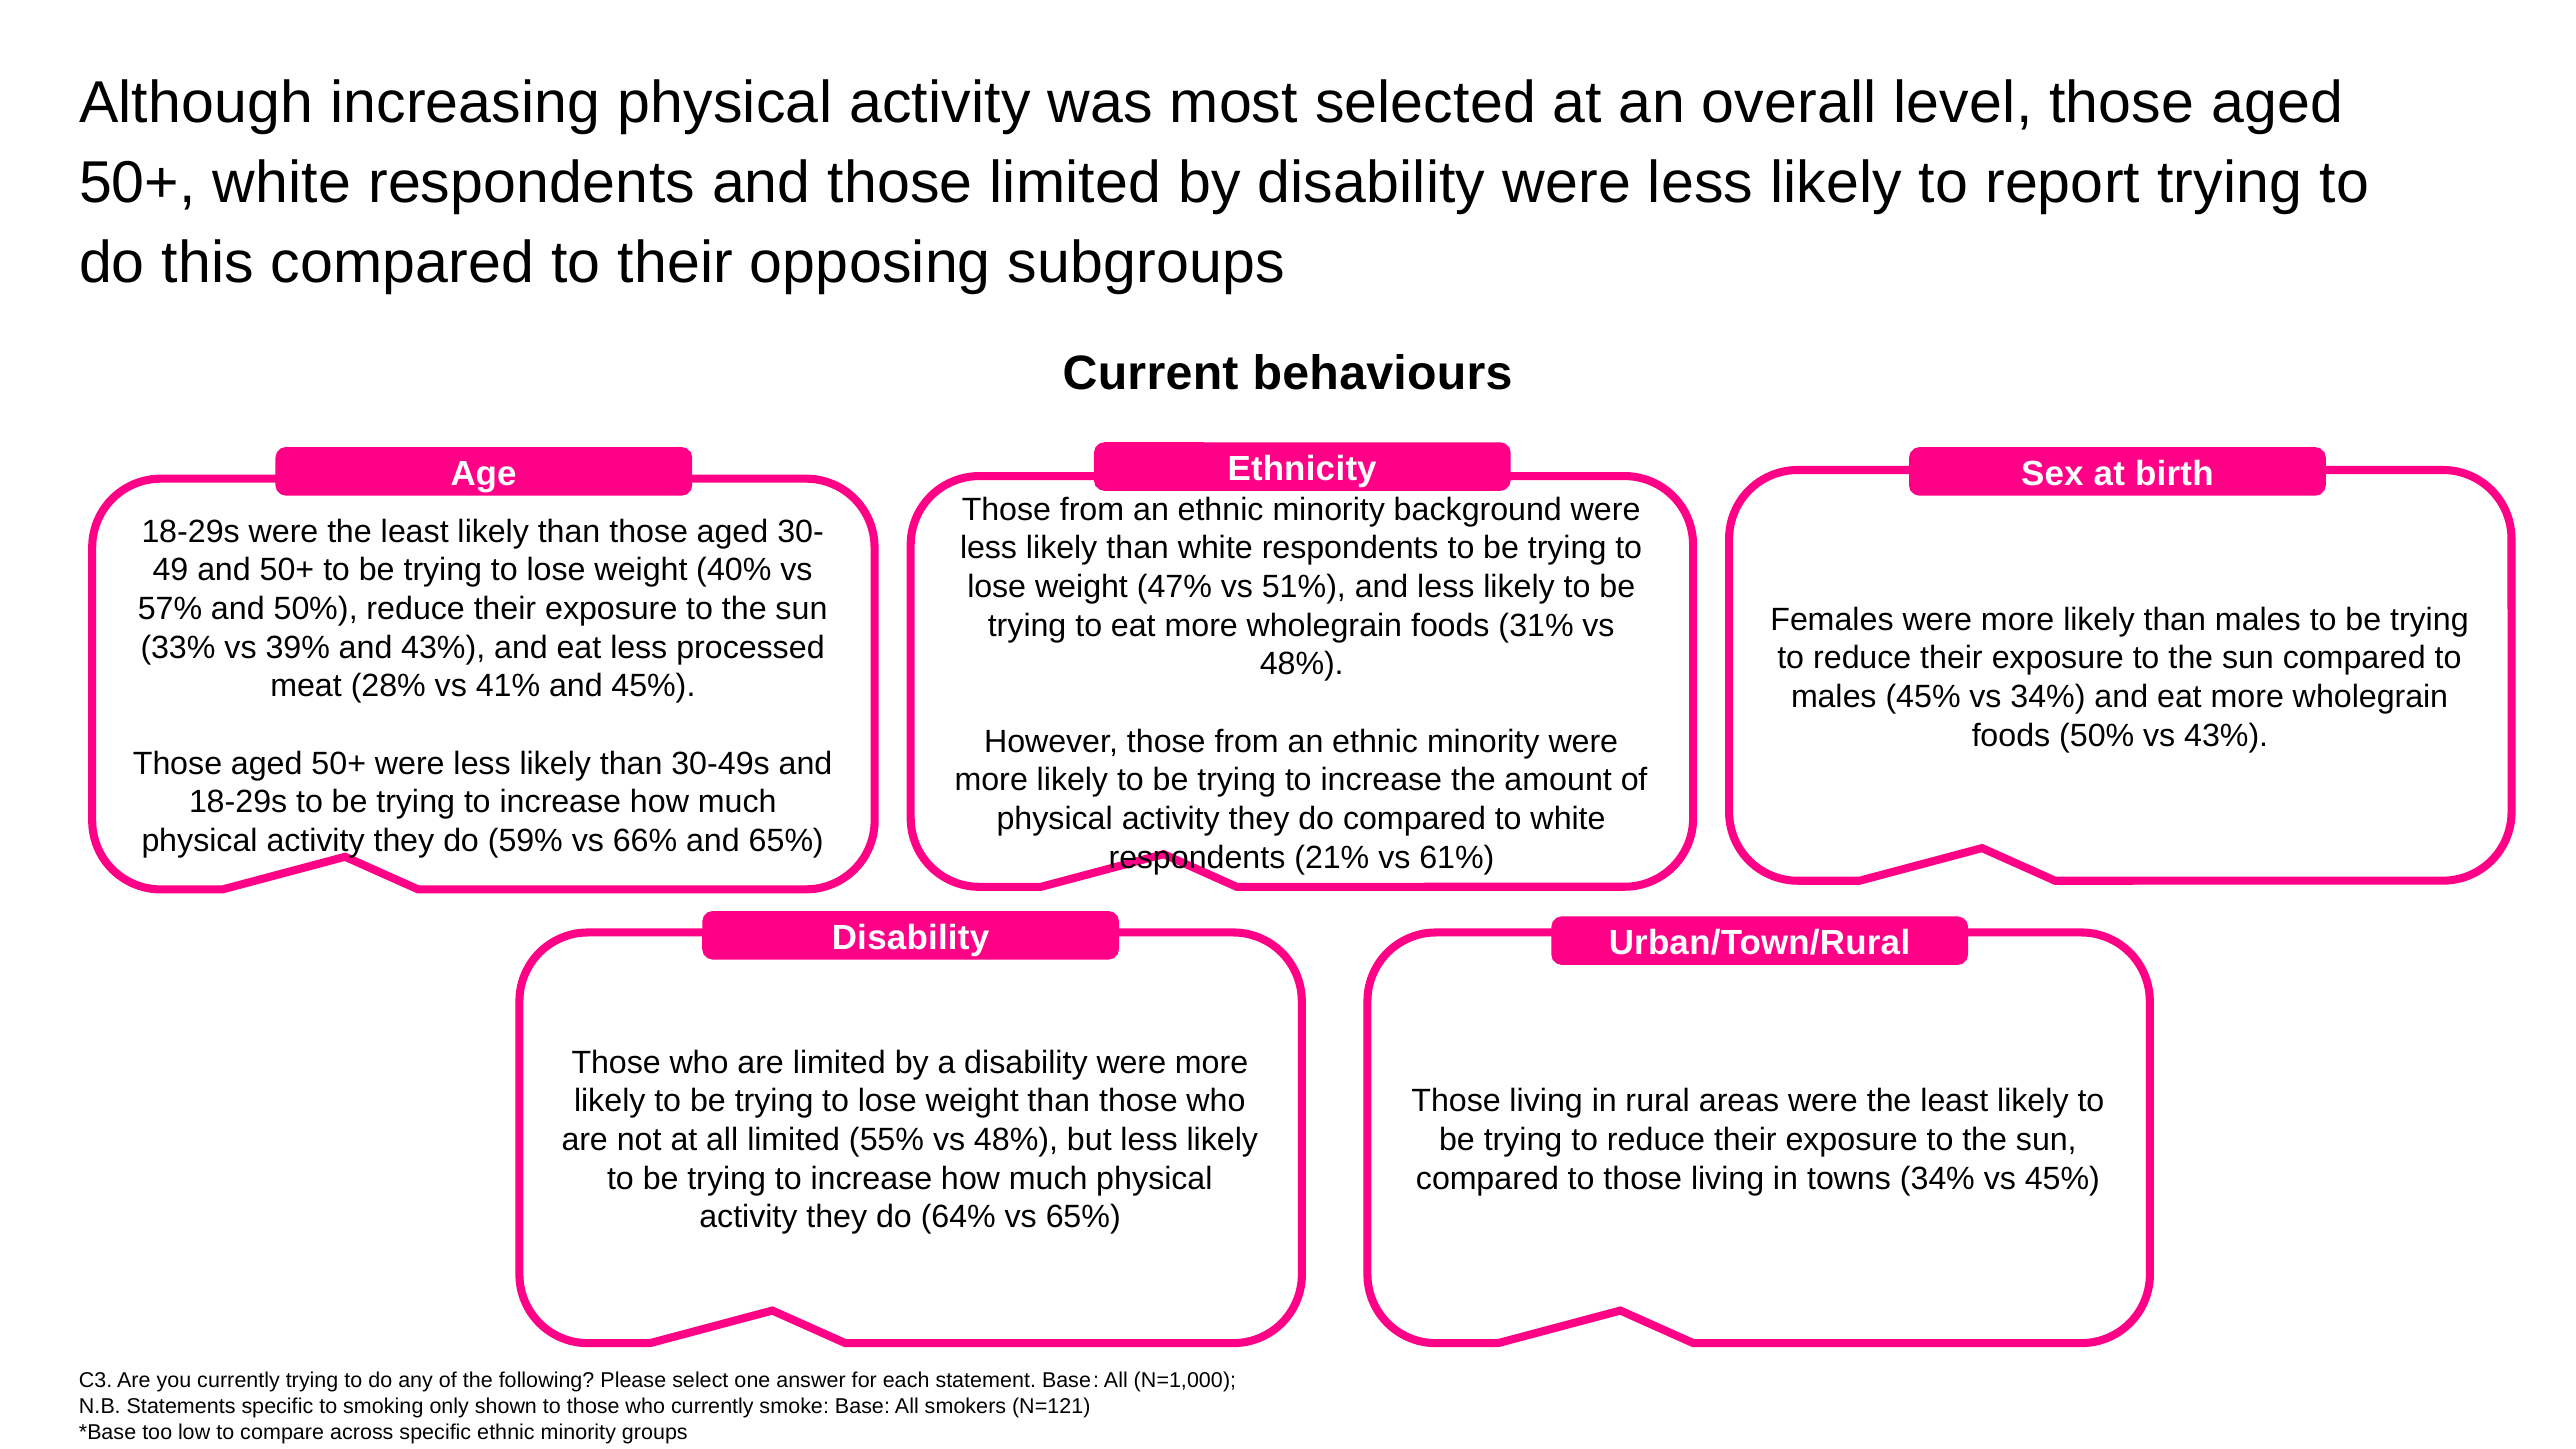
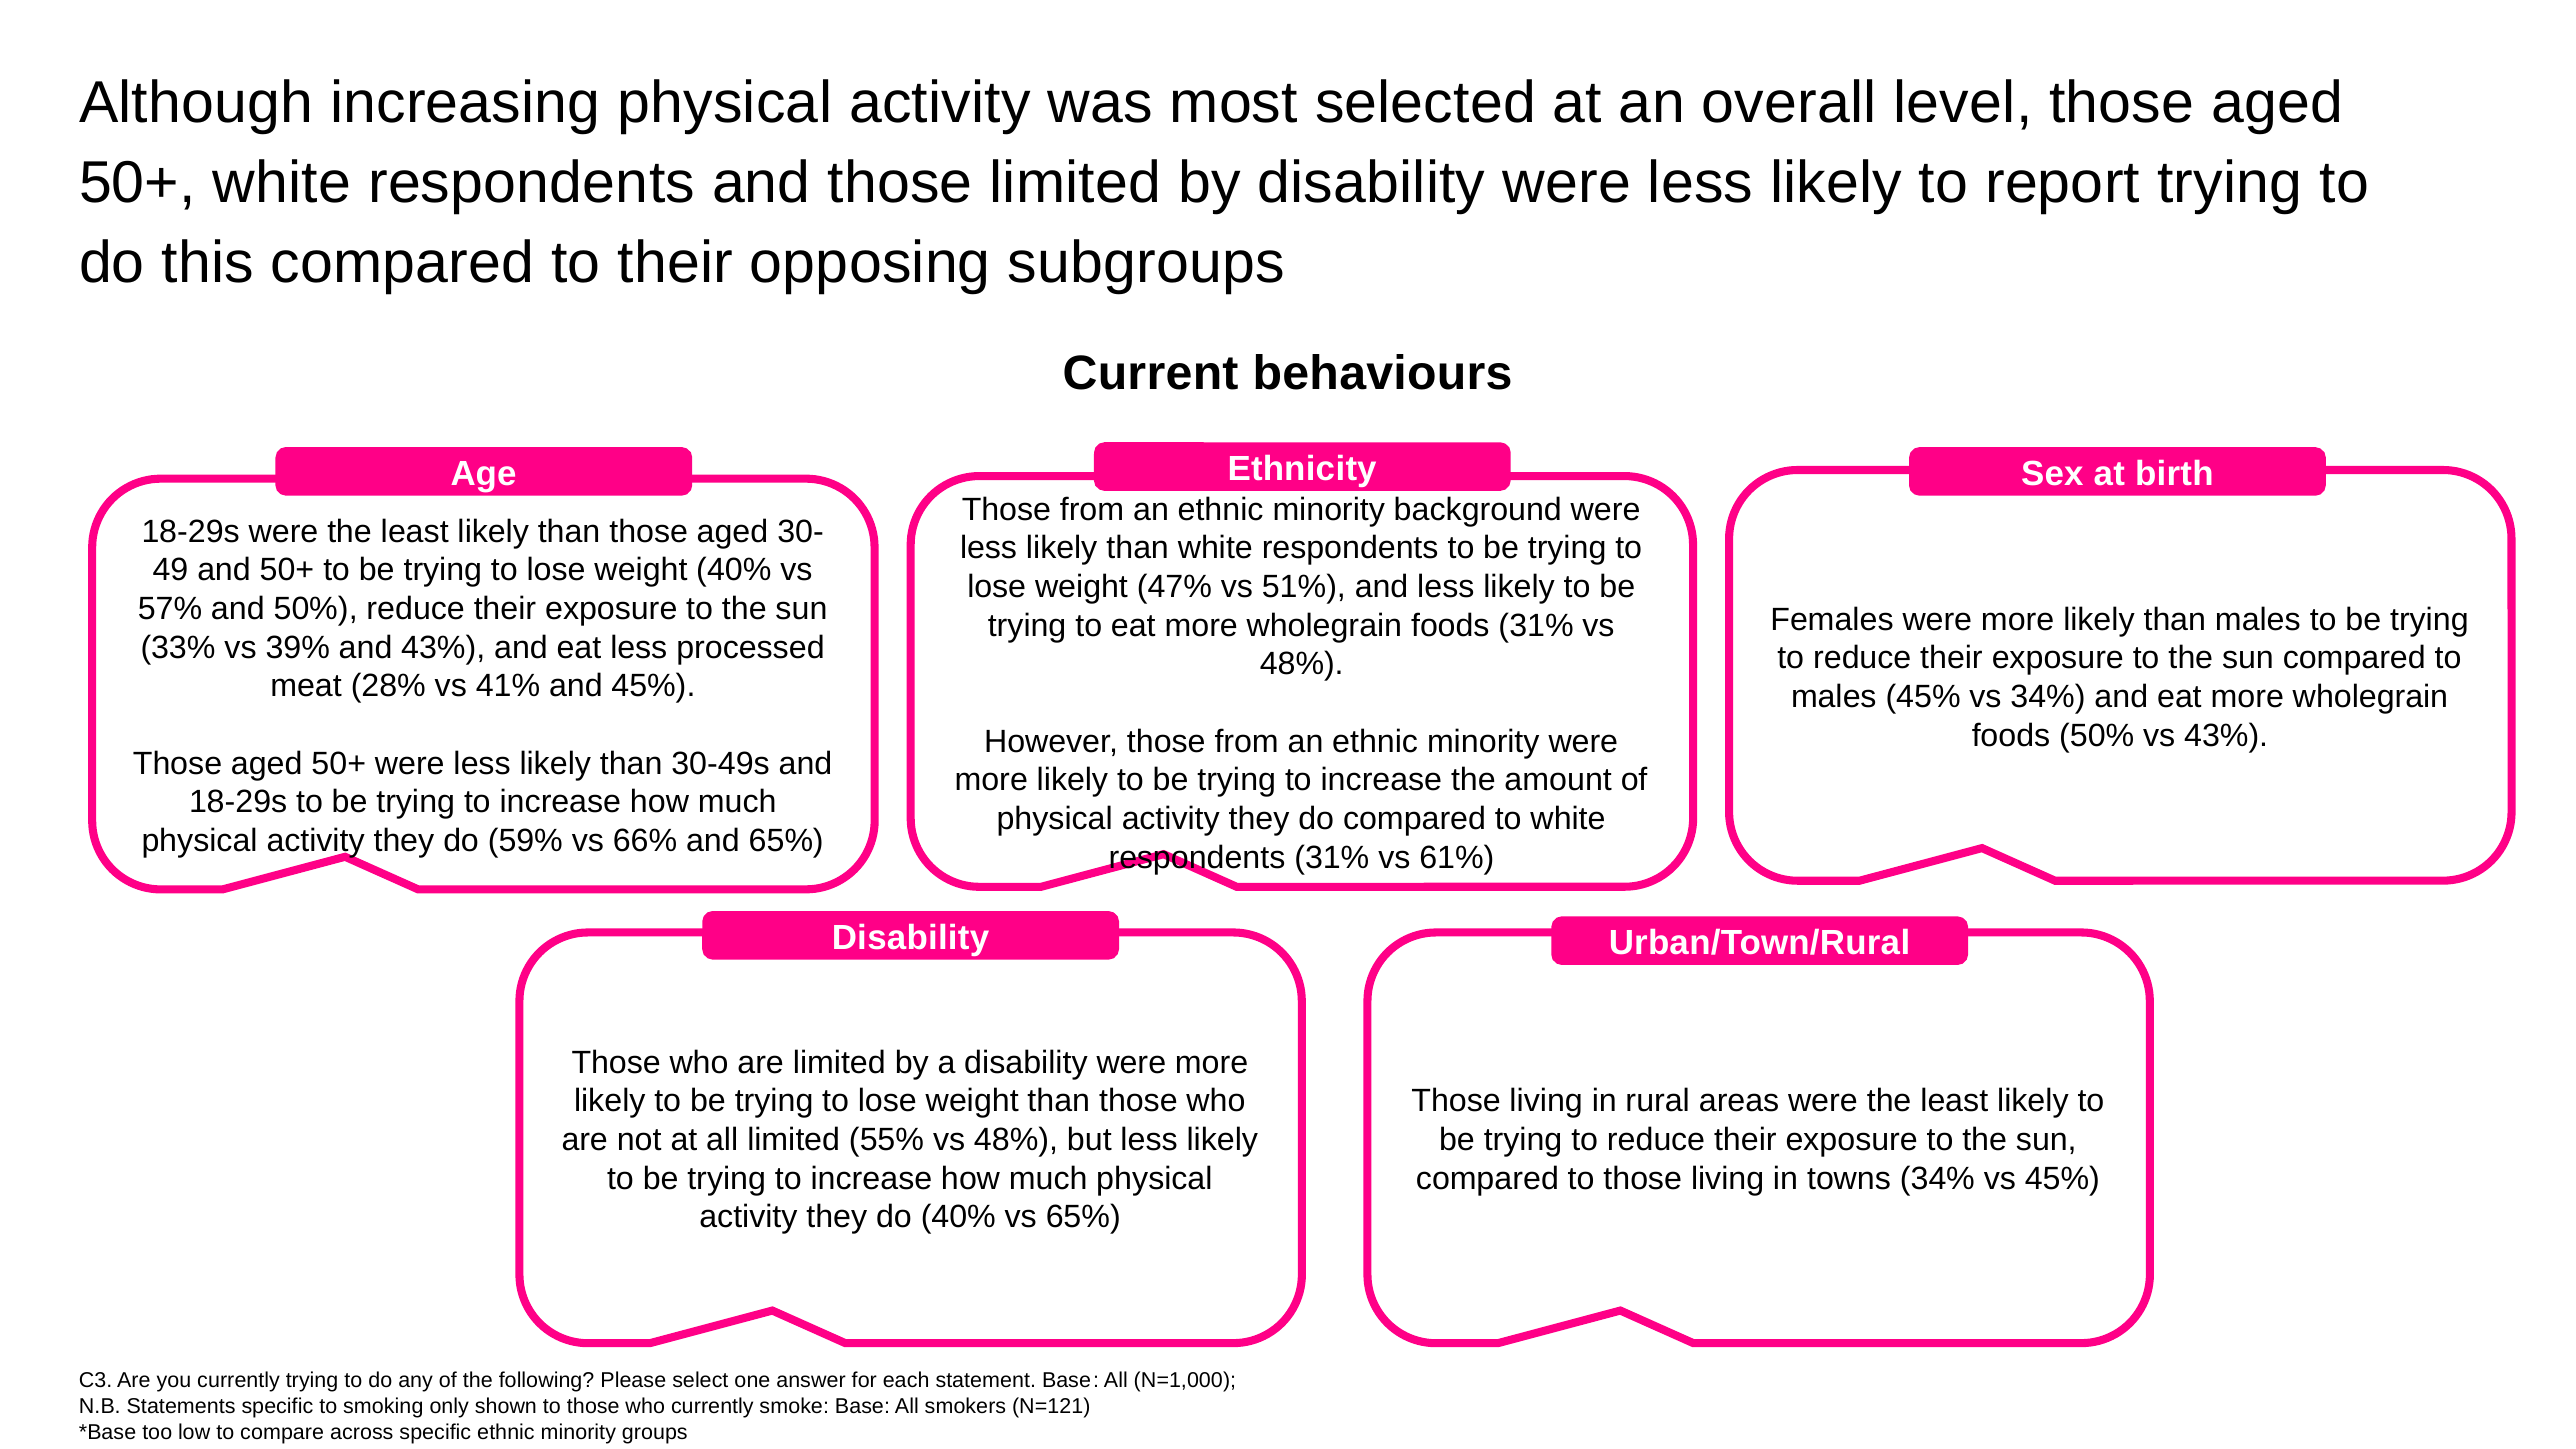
respondents 21%: 21% -> 31%
do 64%: 64% -> 40%
